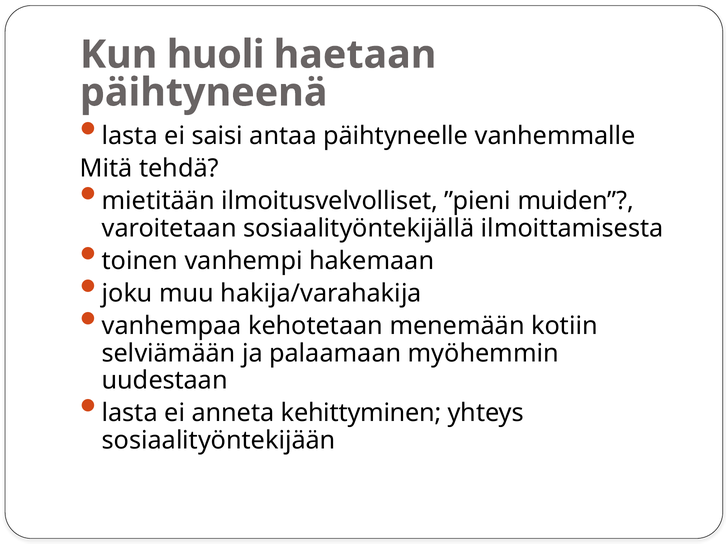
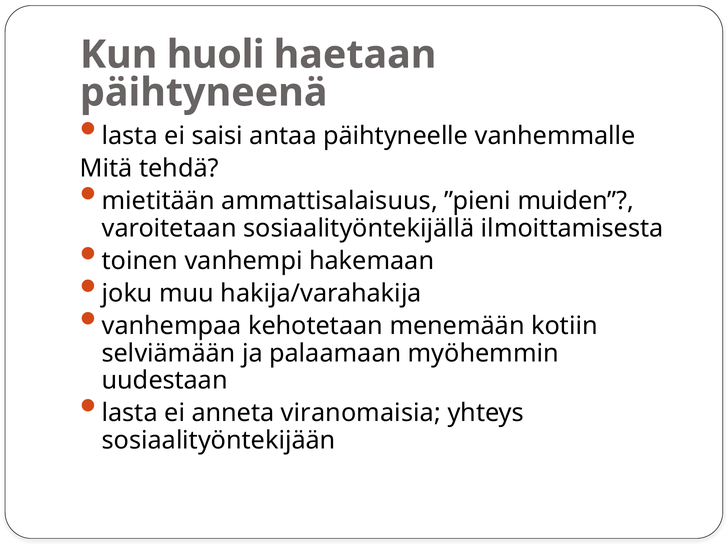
ilmoitusvelvolliset: ilmoitusvelvolliset -> ammattisalaisuus
kehittyminen: kehittyminen -> viranomaisia
